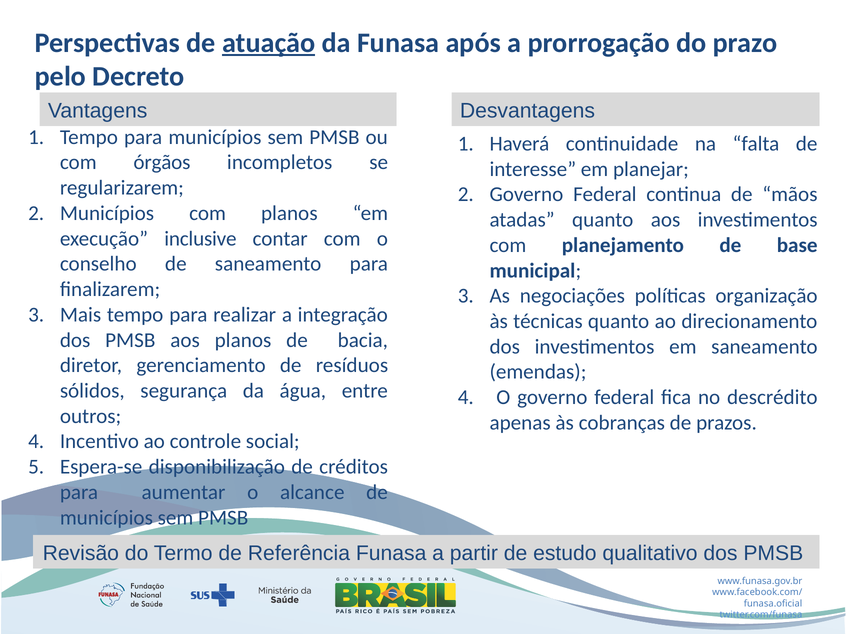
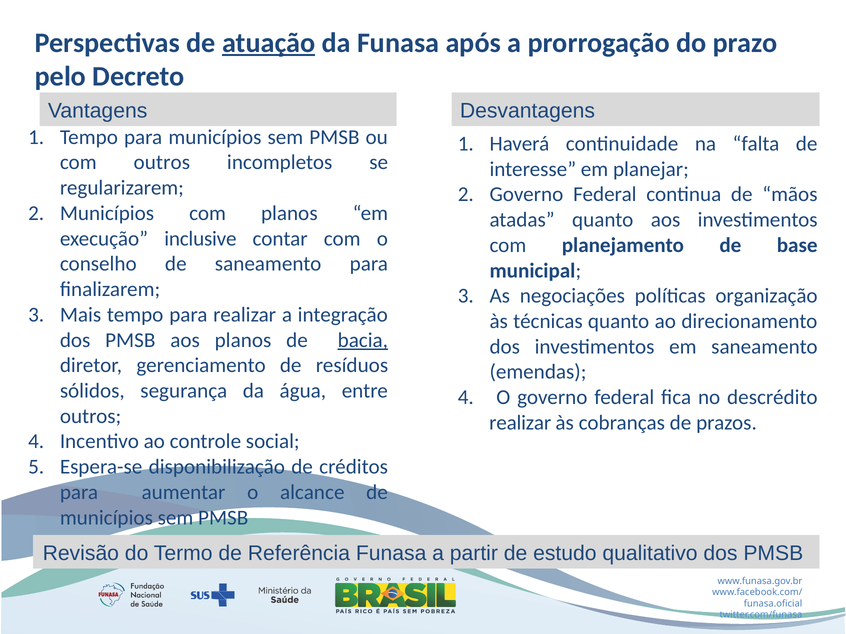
com órgãos: órgãos -> outros
bacia underline: none -> present
apenas at (520, 423): apenas -> realizar
